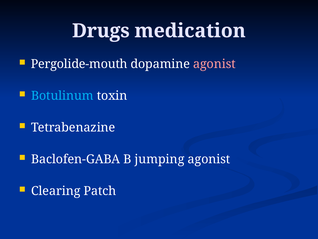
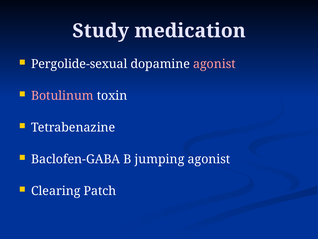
Drugs: Drugs -> Study
Pergolide-mouth: Pergolide-mouth -> Pergolide-sexual
Botulinum colour: light blue -> pink
